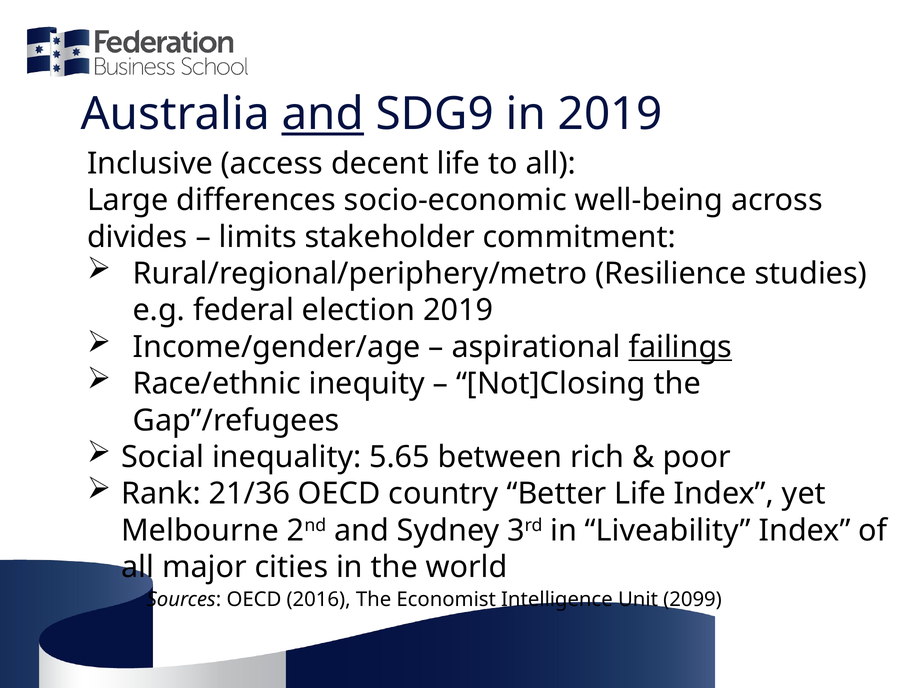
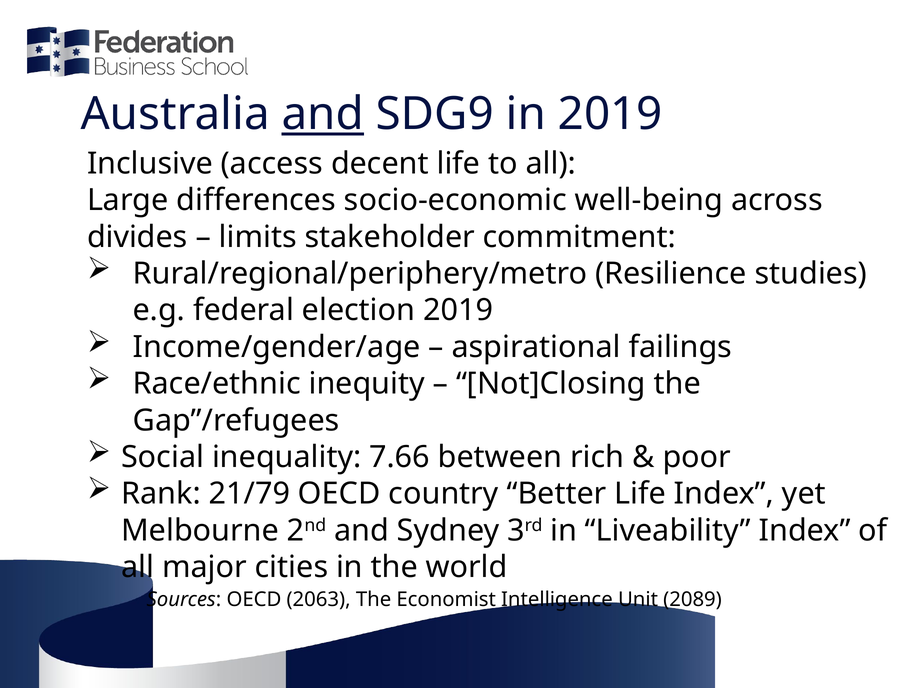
failings underline: present -> none
5.65: 5.65 -> 7.66
21/36: 21/36 -> 21/79
2016: 2016 -> 2063
2099: 2099 -> 2089
